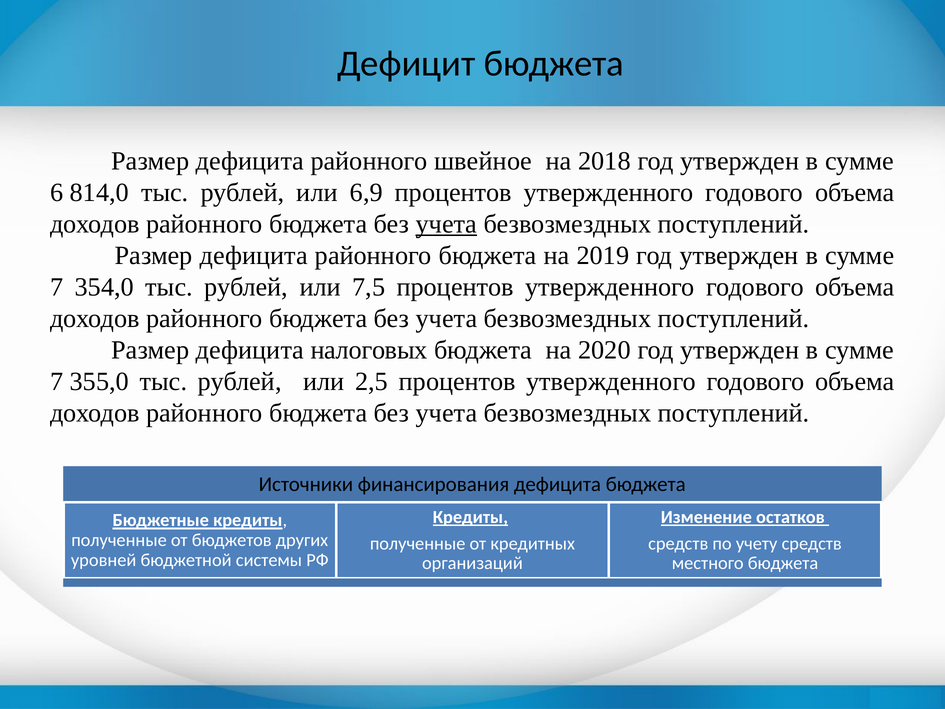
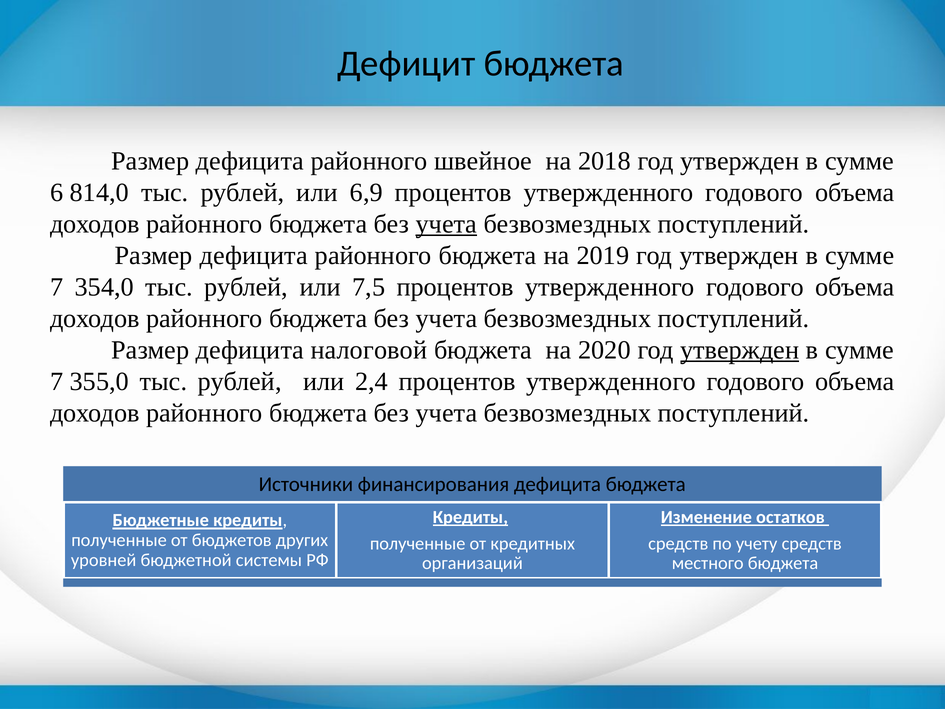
налоговых: налоговых -> налоговой
утвержден at (740, 350) underline: none -> present
2,5: 2,5 -> 2,4
